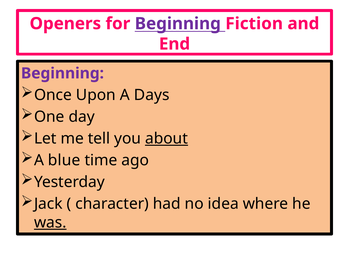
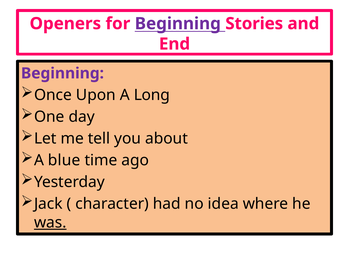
Fiction: Fiction -> Stories
Days: Days -> Long
about underline: present -> none
